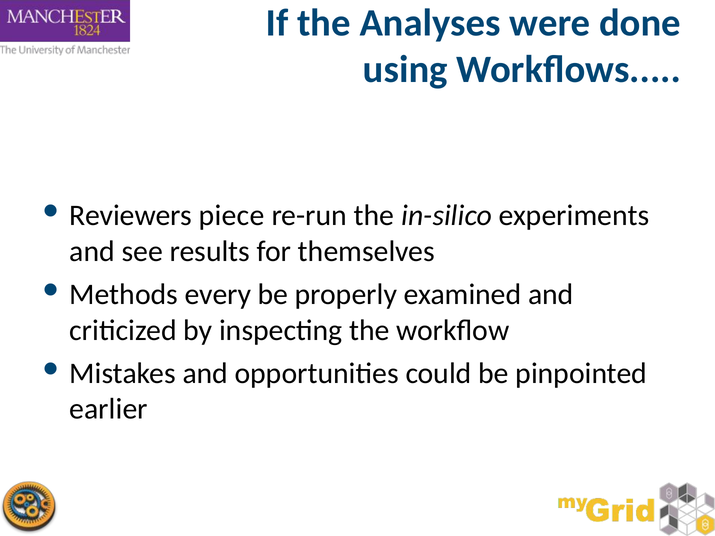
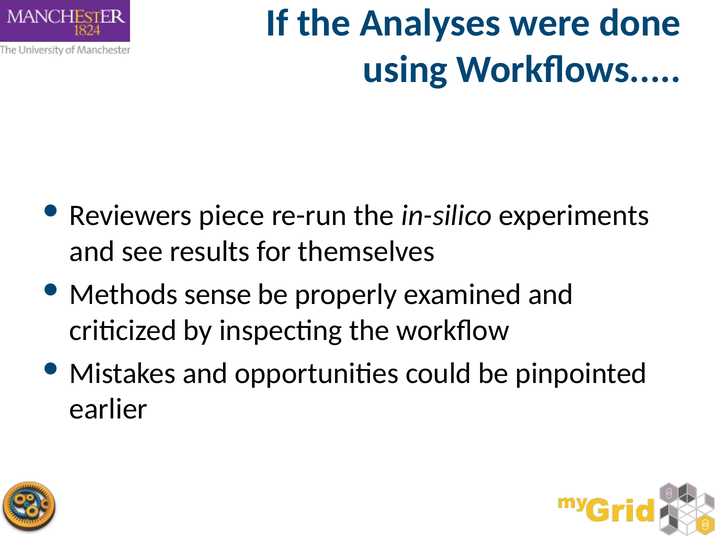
every: every -> sense
